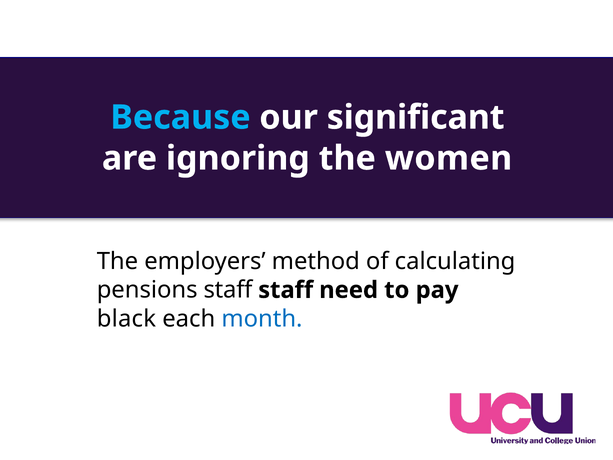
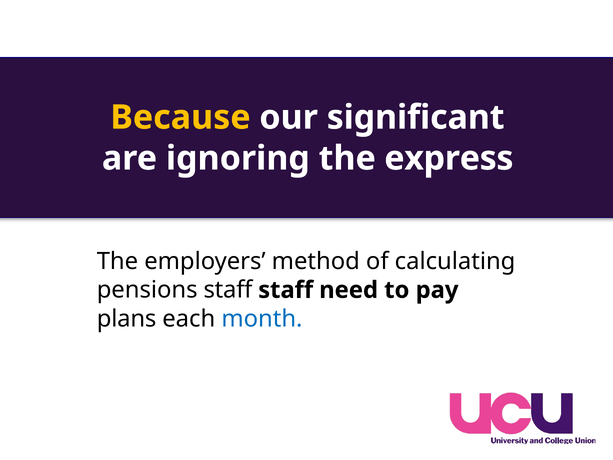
Because colour: light blue -> yellow
women: women -> express
black: black -> plans
